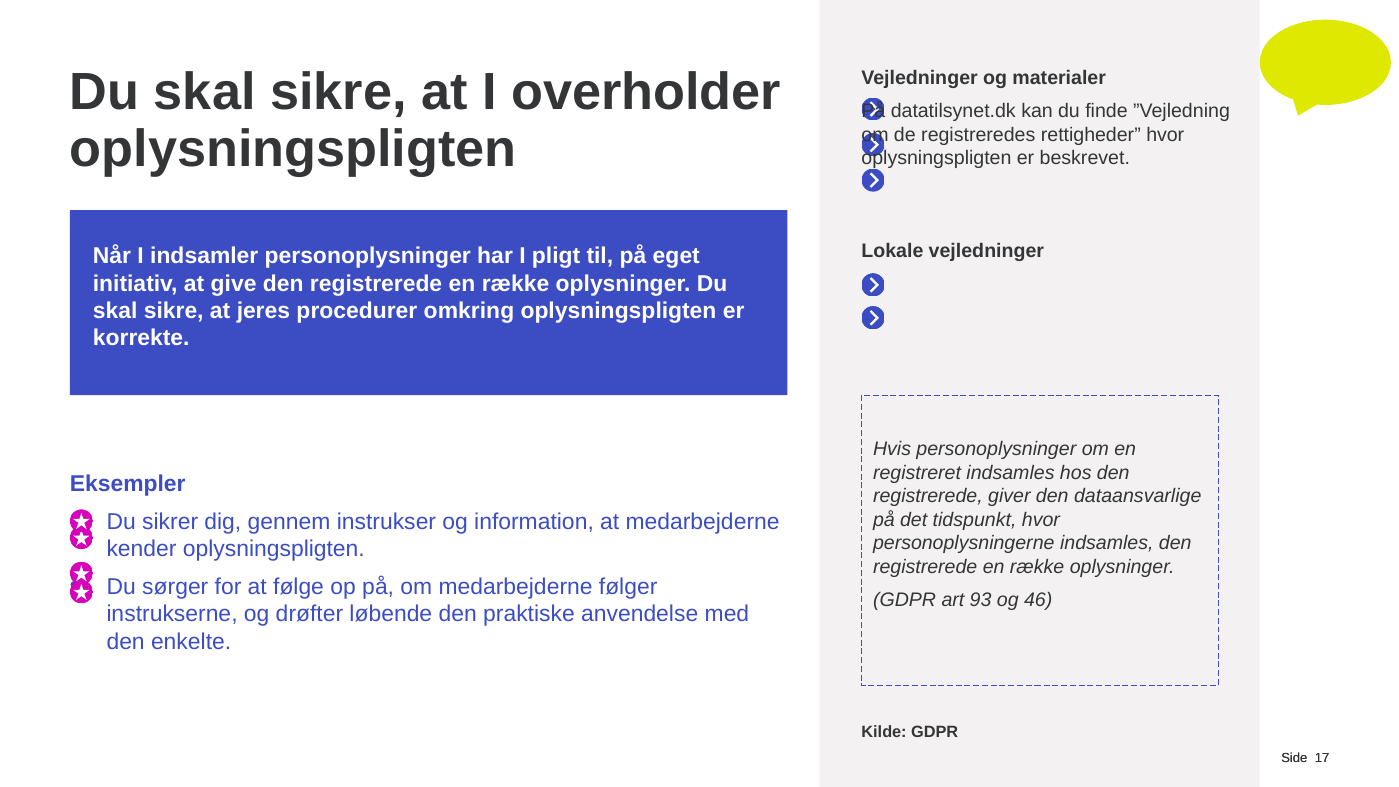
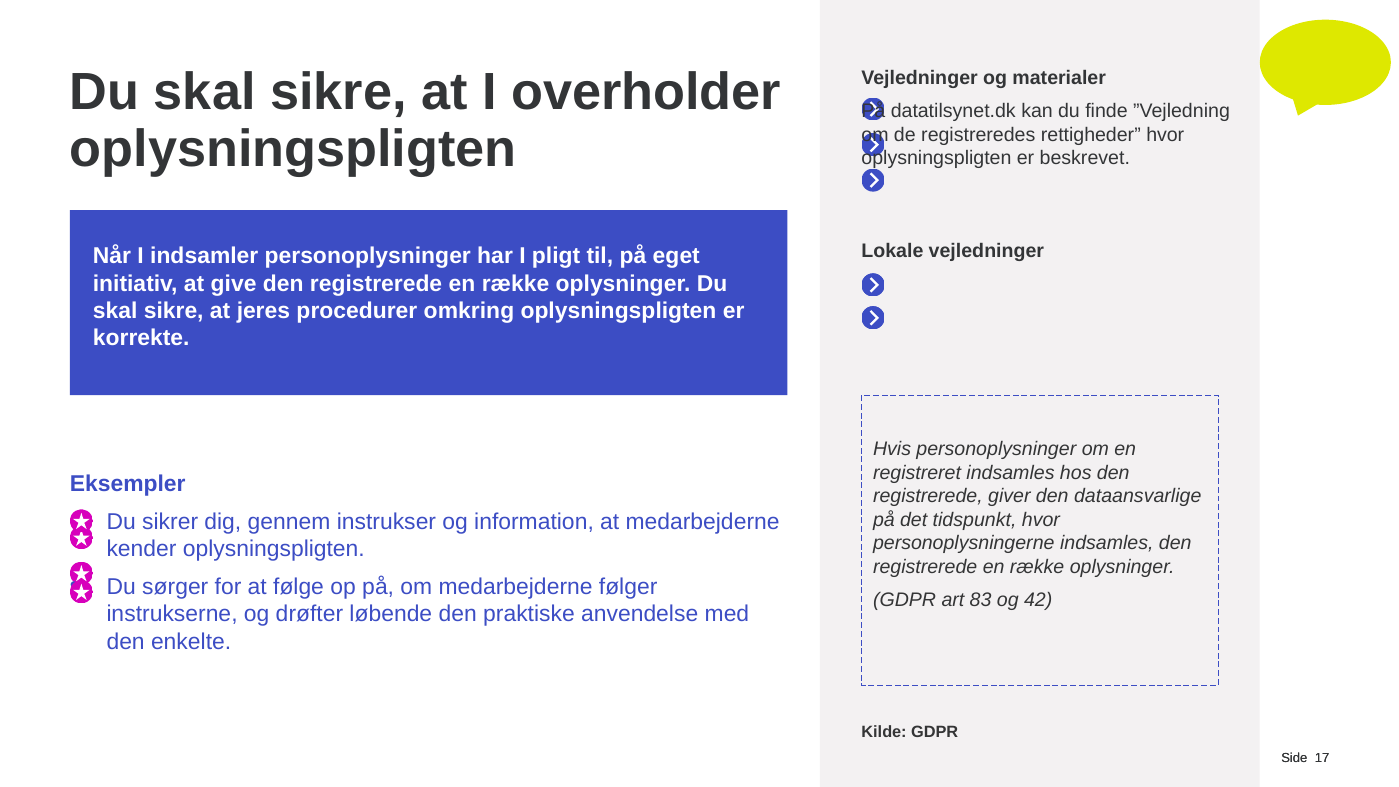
93: 93 -> 83
46: 46 -> 42
